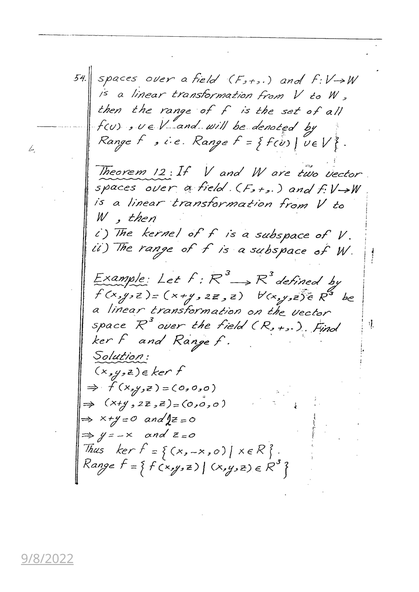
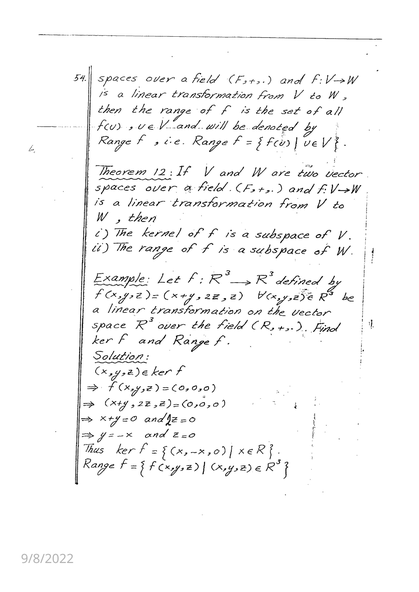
9/8/2022 underline: present -> none
